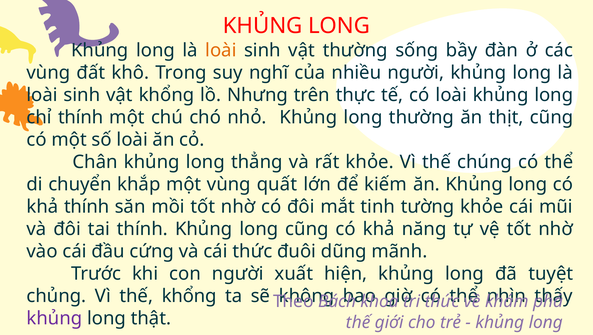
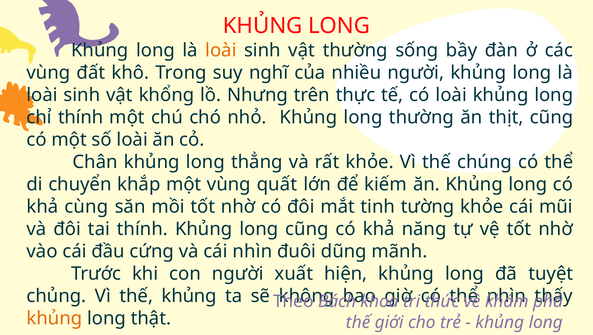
khả thính: thính -> cùng
cái thức: thức -> nhìn
thế khổng: khổng -> khủng
khủng at (54, 318) colour: purple -> orange
